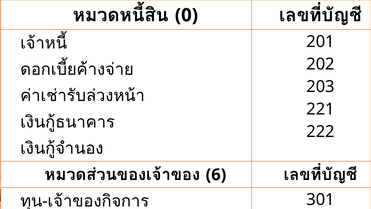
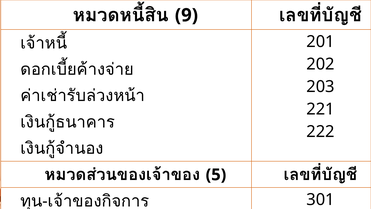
0: 0 -> 9
6: 6 -> 5
